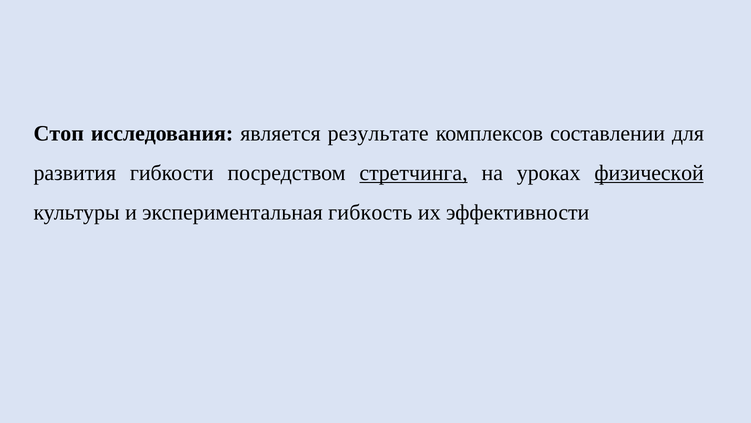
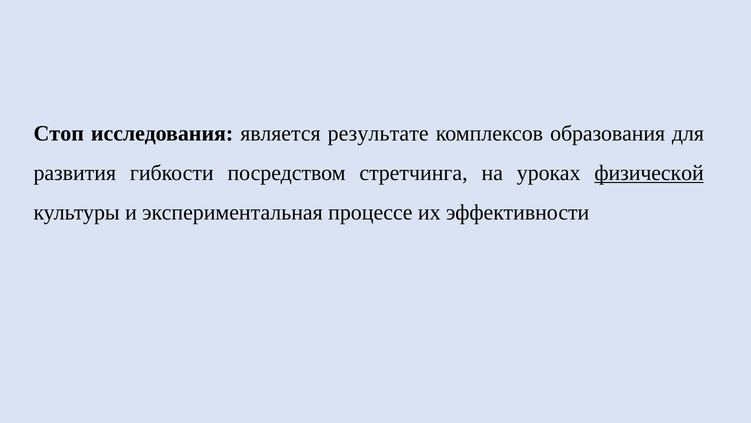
составлении: составлении -> образования
стретчинга underline: present -> none
гибкость: гибкость -> процессе
